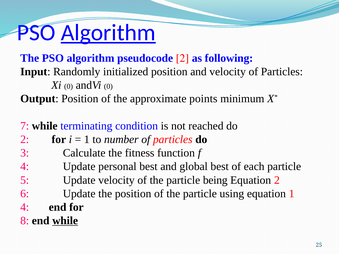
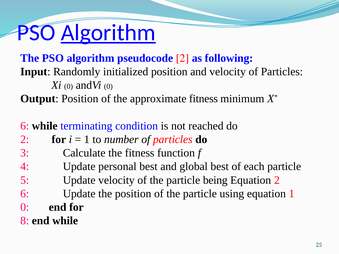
approximate points: points -> fitness
7 at (25, 126): 7 -> 6
4 at (25, 207): 4 -> 0
while at (65, 221) underline: present -> none
